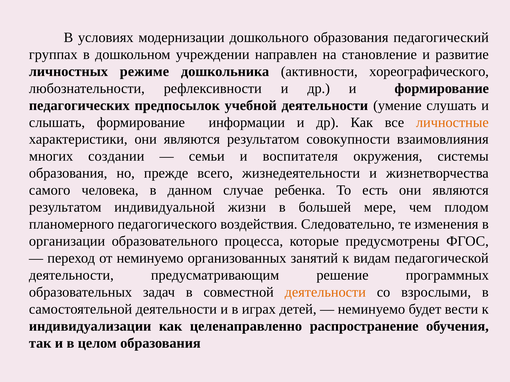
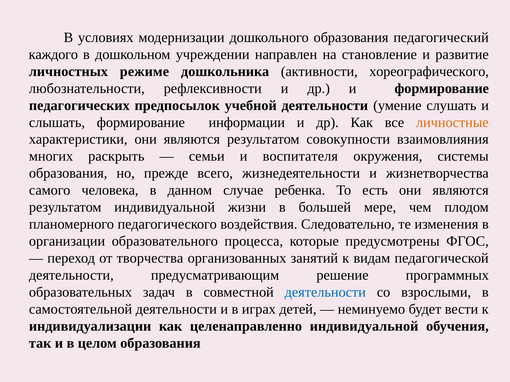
группах: группах -> каждого
создании: создании -> раскрыть
от неминуемо: неминуемо -> творчества
деятельности at (325, 293) colour: orange -> blue
целенаправленно распространение: распространение -> индивидуальной
